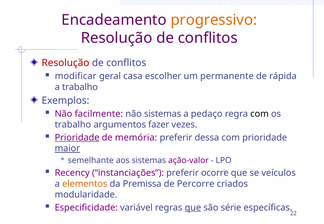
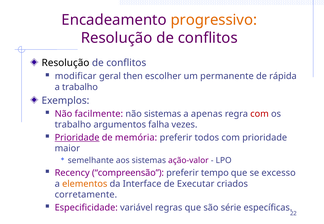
Resolução at (66, 63) colour: red -> black
casa: casa -> then
pedaço: pedaço -> apenas
com at (260, 114) colour: black -> red
fazer: fazer -> falha
dessa: dessa -> todos
maior underline: present -> none
instanciações: instanciações -> compreensão
ocorre: ocorre -> tempo
veículos: veículos -> excesso
Premissa: Premissa -> Interface
Percorre: Percorre -> Executar
modularidade: modularidade -> corretamente
que at (193, 208) underline: present -> none
